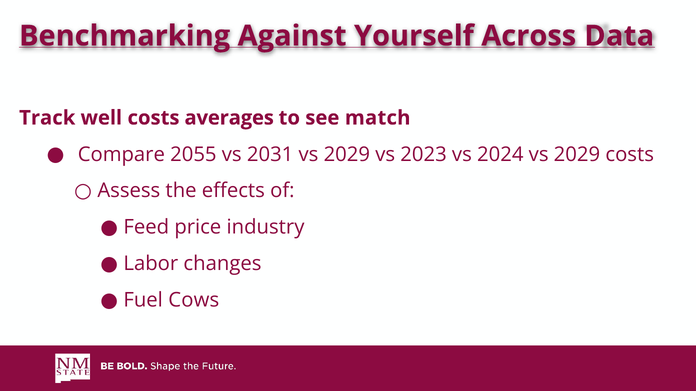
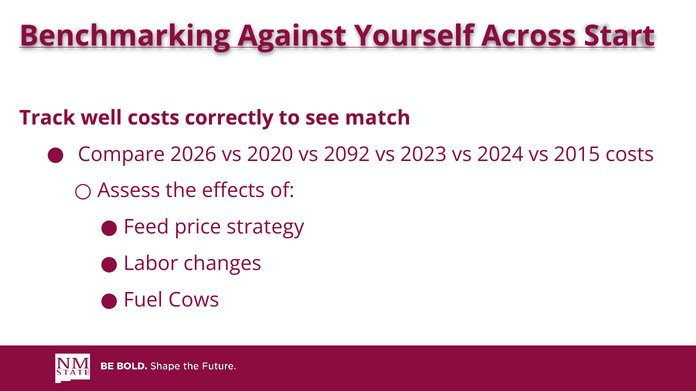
Data: Data -> Start
averages: averages -> correctly
2055: 2055 -> 2026
2031: 2031 -> 2020
2029 at (347, 155): 2029 -> 2092
2024 vs 2029: 2029 -> 2015
industry: industry -> strategy
